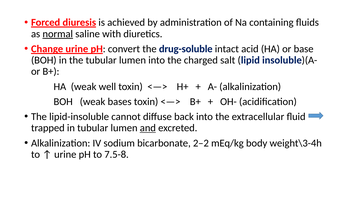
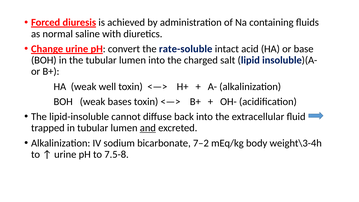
normal underline: present -> none
drug-soluble: drug-soluble -> rate-soluble
2–2: 2–2 -> 7–2
